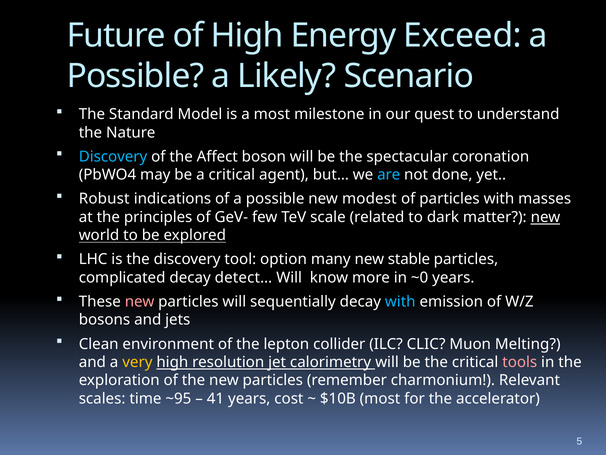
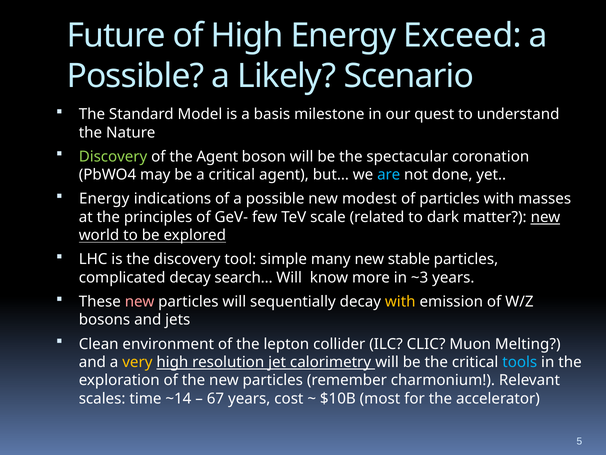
a most: most -> basis
Discovery at (113, 156) colour: light blue -> light green
the Affect: Affect -> Agent
Robust at (104, 199): Robust -> Energy
option: option -> simple
detect…: detect… -> search…
~0: ~0 -> ~3
with at (400, 301) colour: light blue -> yellow
tools colour: pink -> light blue
~95: ~95 -> ~14
41: 41 -> 67
